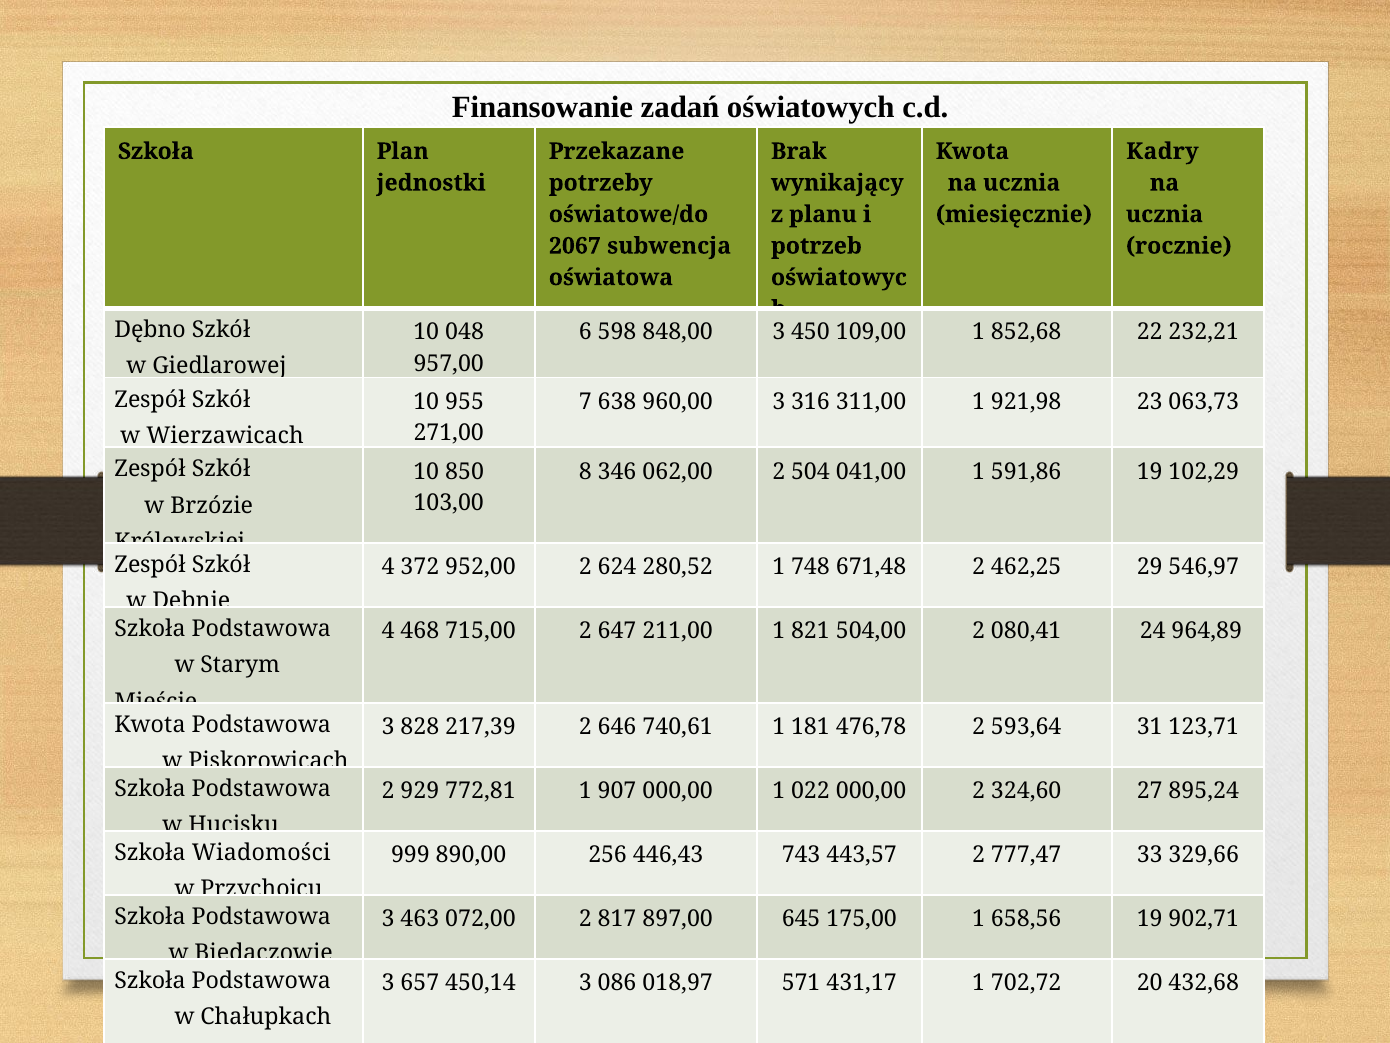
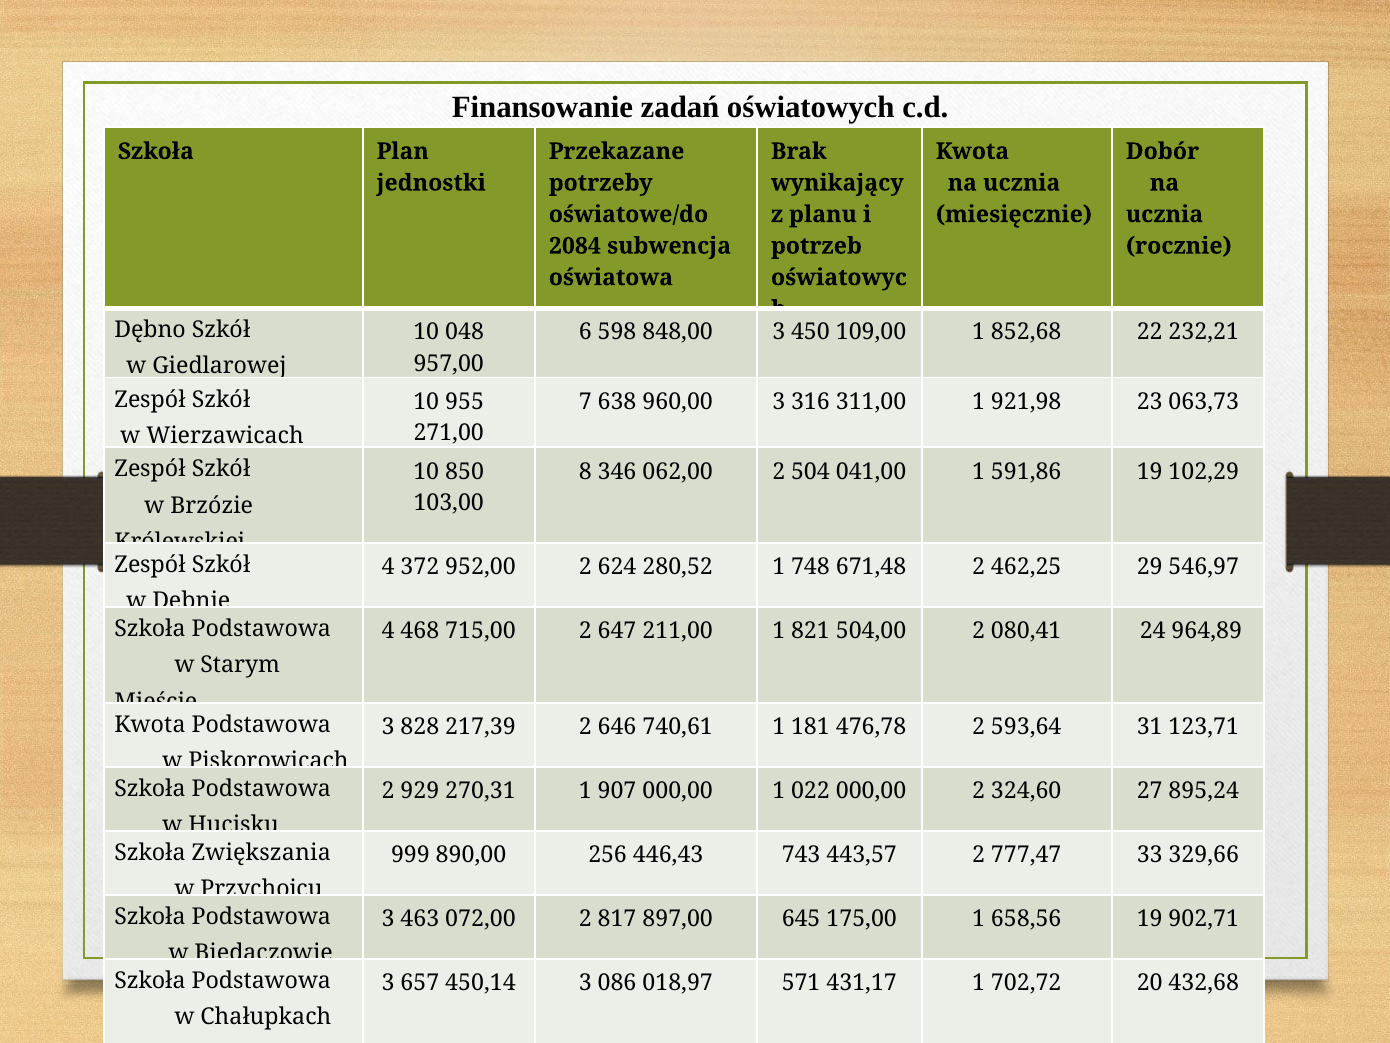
Kadry: Kadry -> Dobór
2067: 2067 -> 2084
772,81: 772,81 -> 270,31
Wiadomości: Wiadomości -> Zwiększania
